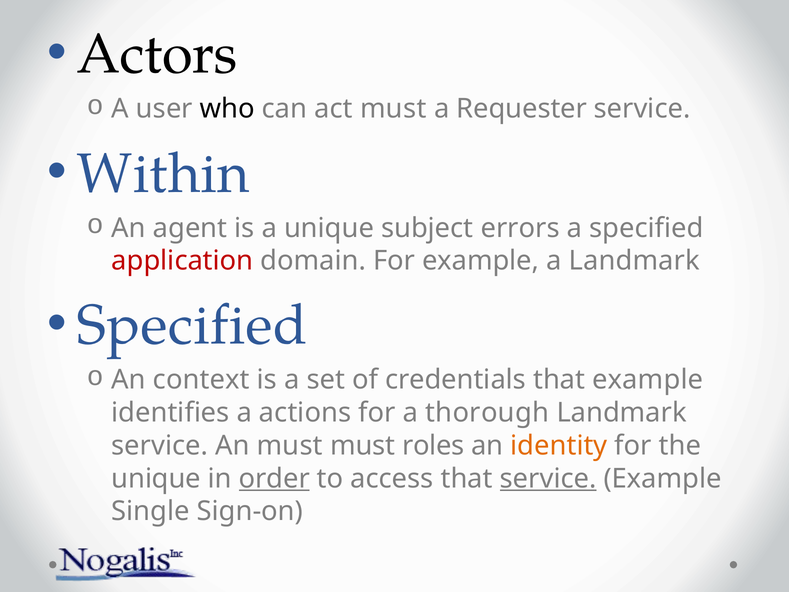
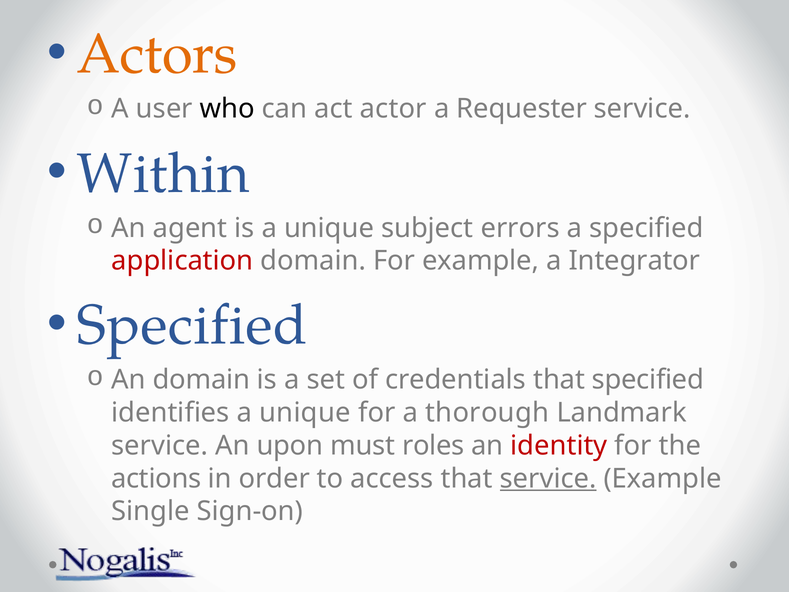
Actors colour: black -> orange
act must: must -> actor
a Landmark: Landmark -> Integrator
An context: context -> domain
that example: example -> specified
identifies a actions: actions -> unique
An must: must -> upon
identity colour: orange -> red
unique at (156, 478): unique -> actions
order underline: present -> none
